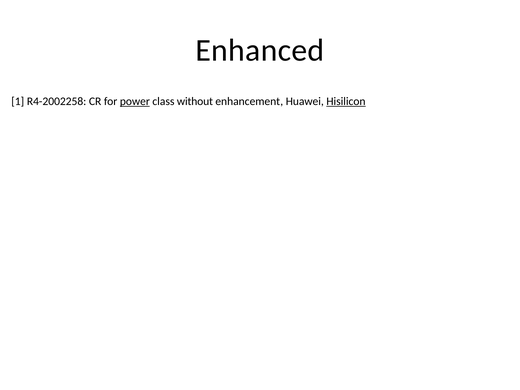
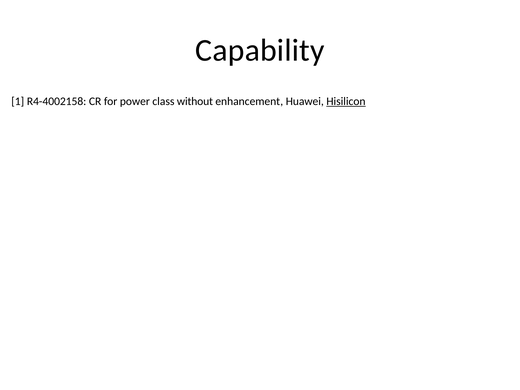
Enhanced: Enhanced -> Capability
R4-2002258: R4-2002258 -> R4-4002158
power underline: present -> none
